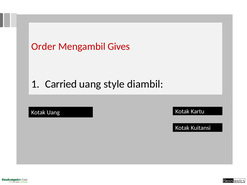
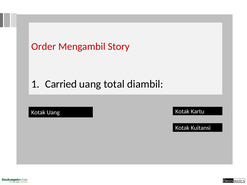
Gives: Gives -> Story
style: style -> total
